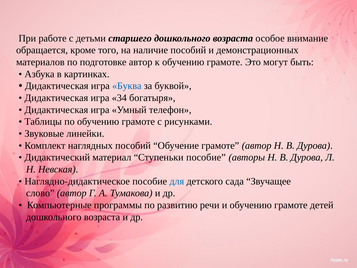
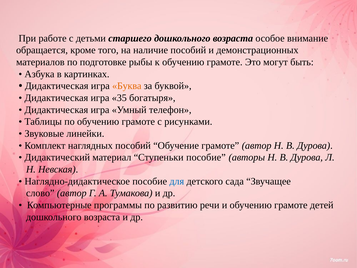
подготовке автор: автор -> рыбы
Буква colour: blue -> orange
34: 34 -> 35
